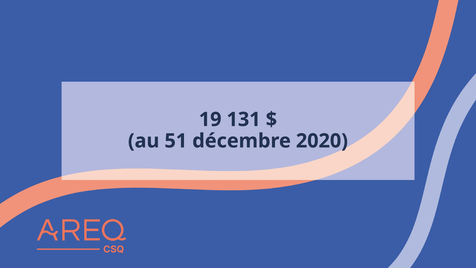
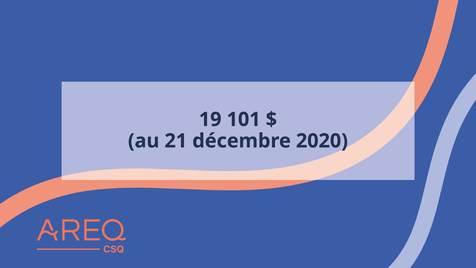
131: 131 -> 101
51: 51 -> 21
